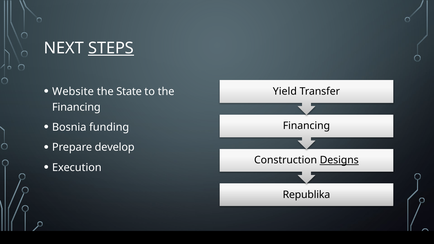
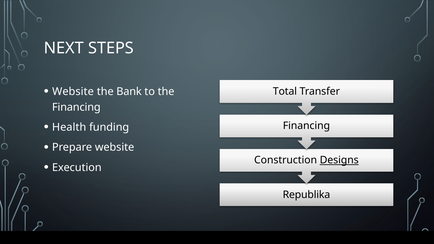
STEPS underline: present -> none
State: State -> Bank
Yield: Yield -> Total
Bosnia: Bosnia -> Health
Prepare develop: develop -> website
